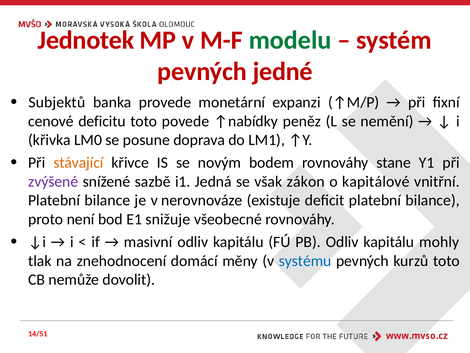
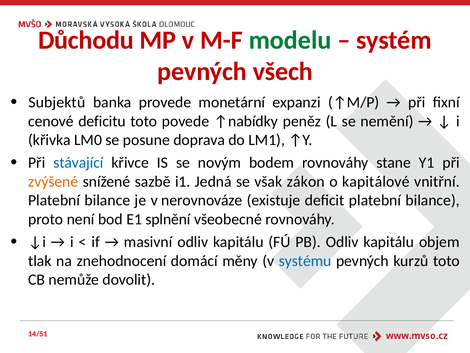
Jednotek: Jednotek -> Důchodu
jedné: jedné -> všech
stávající colour: orange -> blue
zvýšené colour: purple -> orange
snižuje: snižuje -> splnění
mohly: mohly -> objem
